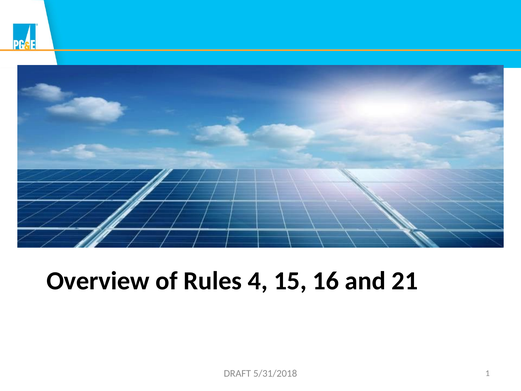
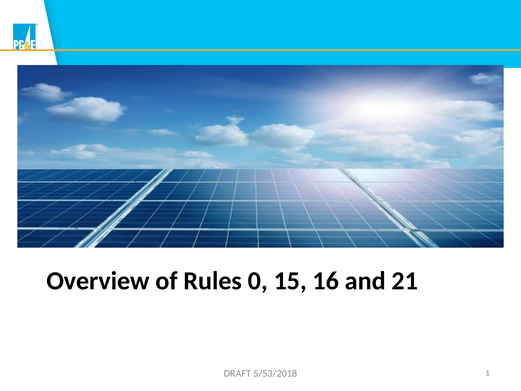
4: 4 -> 0
5/31/2018: 5/31/2018 -> 5/53/2018
